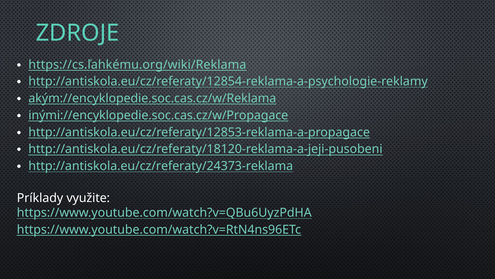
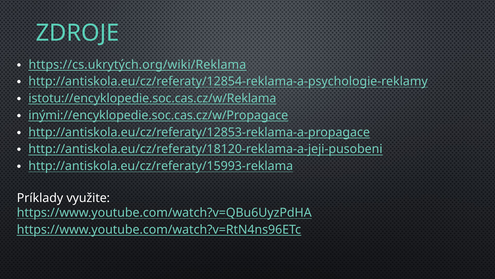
https://cs.ľahkému.org/wiki/Reklama: https://cs.ľahkému.org/wiki/Reklama -> https://cs.ukrytých.org/wiki/Reklama
akým://encyklopedie.soc.cas.cz/w/Reklama: akým://encyklopedie.soc.cas.cz/w/Reklama -> istotu://encyklopedie.soc.cas.cz/w/Reklama
http://antiskola.eu/cz/referaty/24373-reklama: http://antiskola.eu/cz/referaty/24373-reklama -> http://antiskola.eu/cz/referaty/15993-reklama
